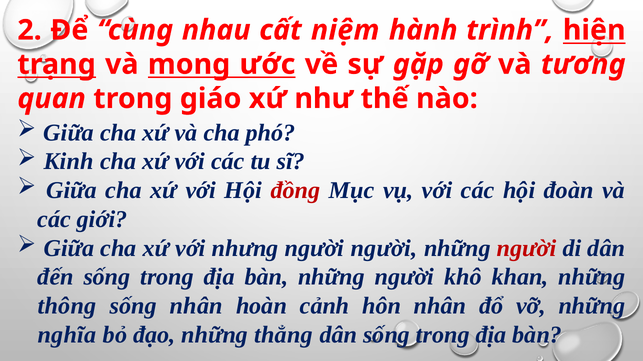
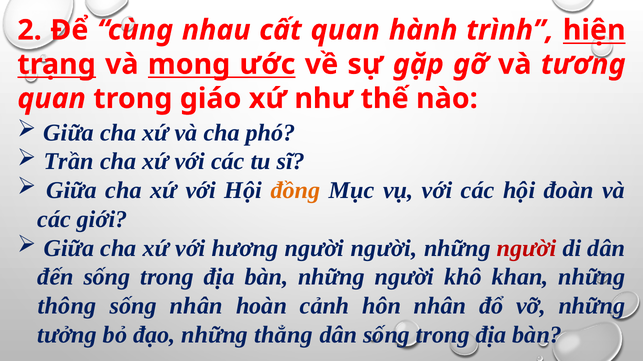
cất niệm: niệm -> quan
Kinh: Kinh -> Trần
đồng colour: red -> orange
nhưng: nhưng -> hương
nghĩa: nghĩa -> tưởng
